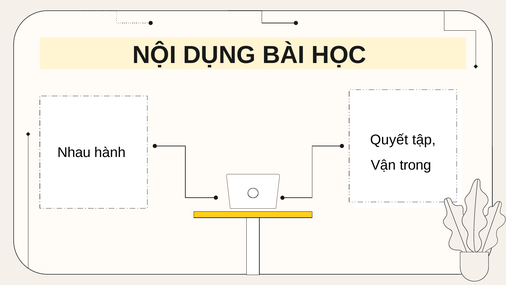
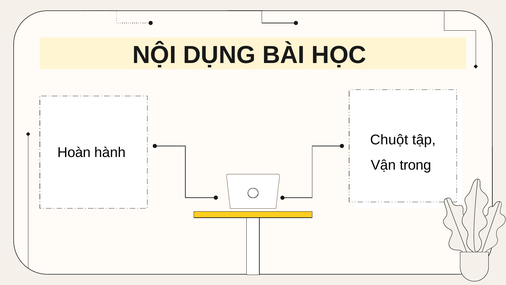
Quyết: Quyết -> Chuột
Nhau: Nhau -> Hoàn
